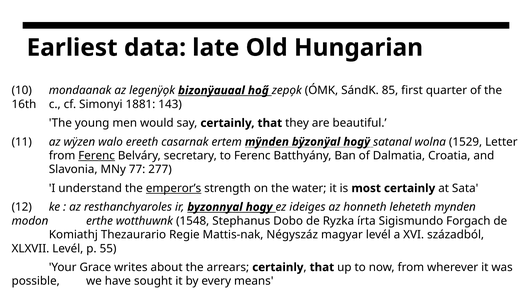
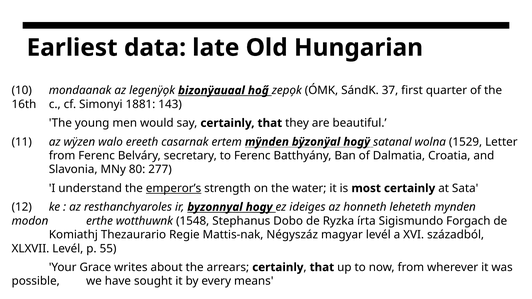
85: 85 -> 37
Ferenc at (97, 156) underline: present -> none
77: 77 -> 80
